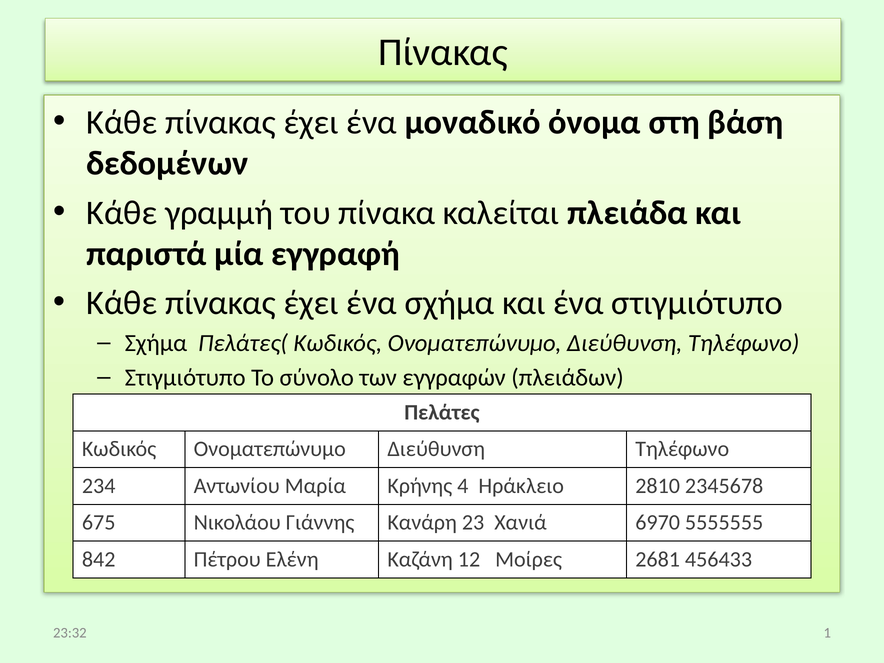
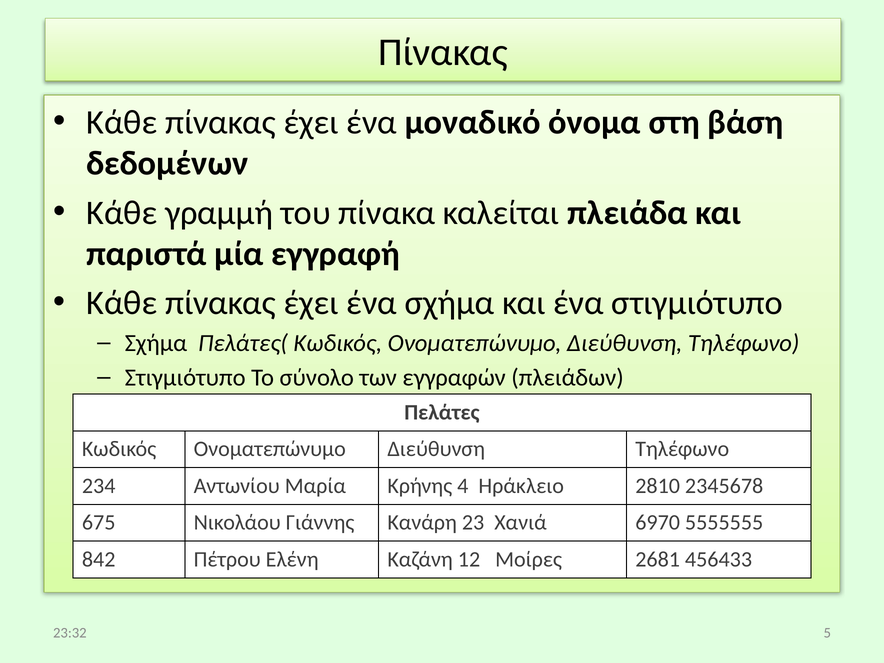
1: 1 -> 5
